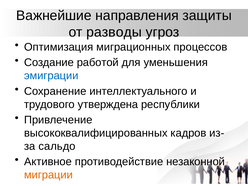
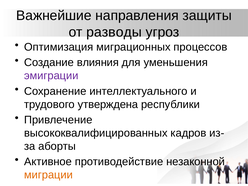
работой: работой -> влияния
эмиграции colour: blue -> purple
сальдо: сальдо -> аборты
